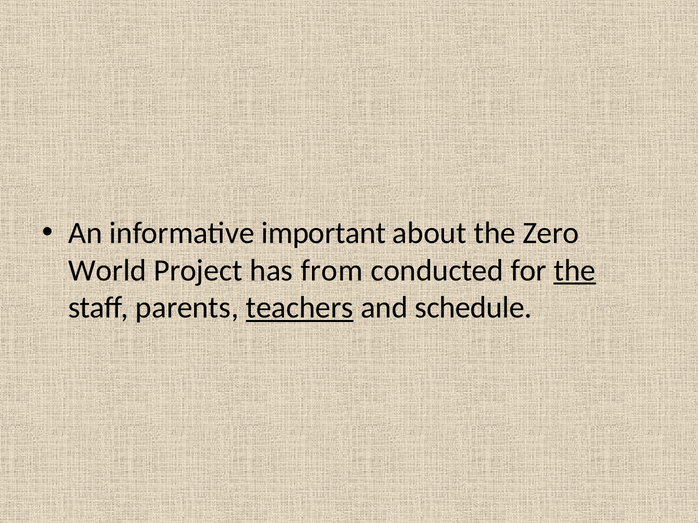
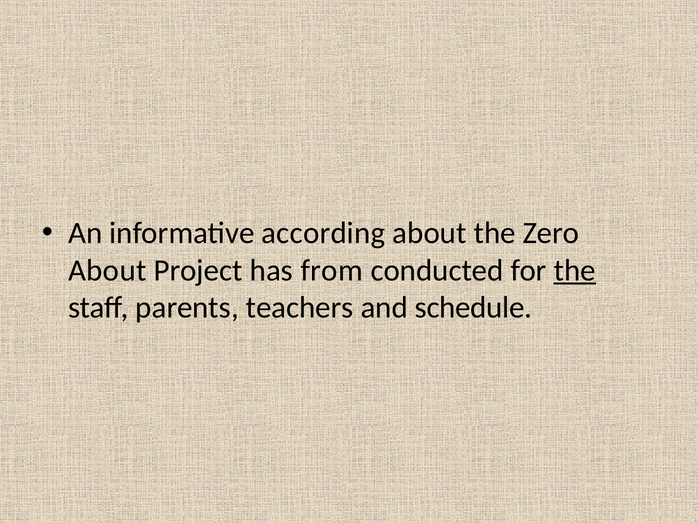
important: important -> according
World at (107, 271): World -> About
teachers underline: present -> none
